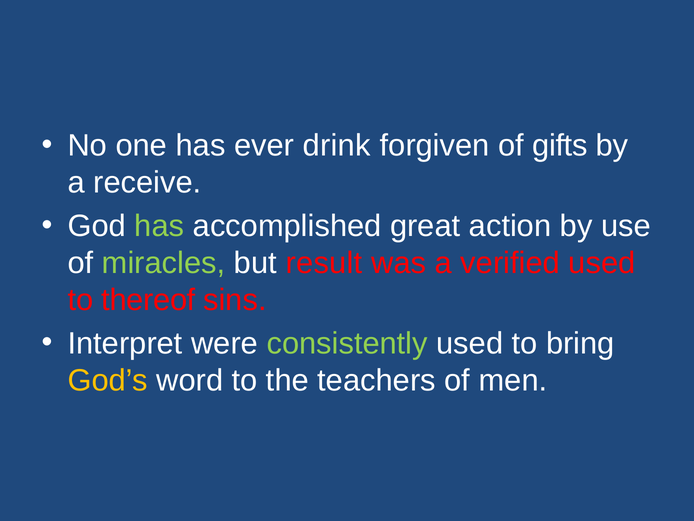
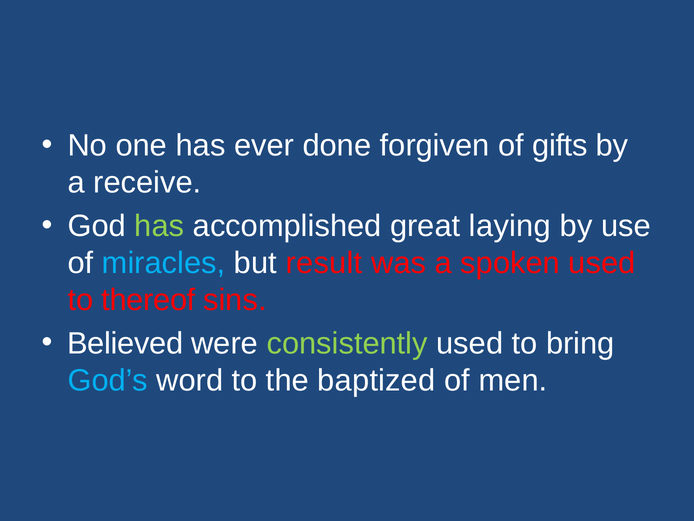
drink: drink -> done
action: action -> laying
miracles colour: light green -> light blue
verified: verified -> spoken
Interpret: Interpret -> Believed
God’s colour: yellow -> light blue
teachers: teachers -> baptized
